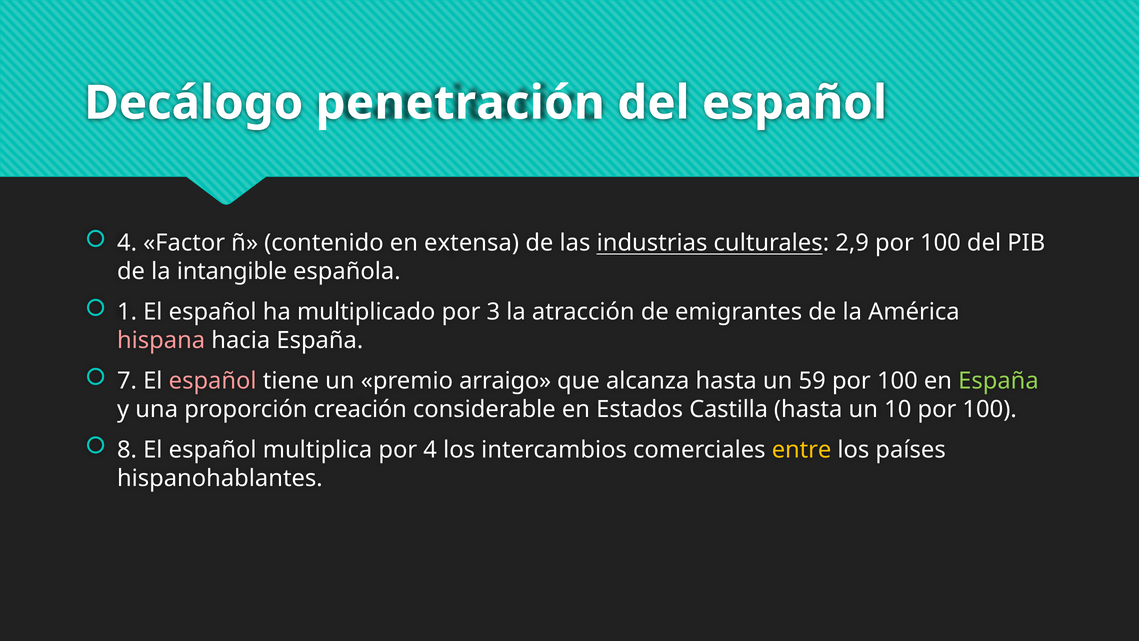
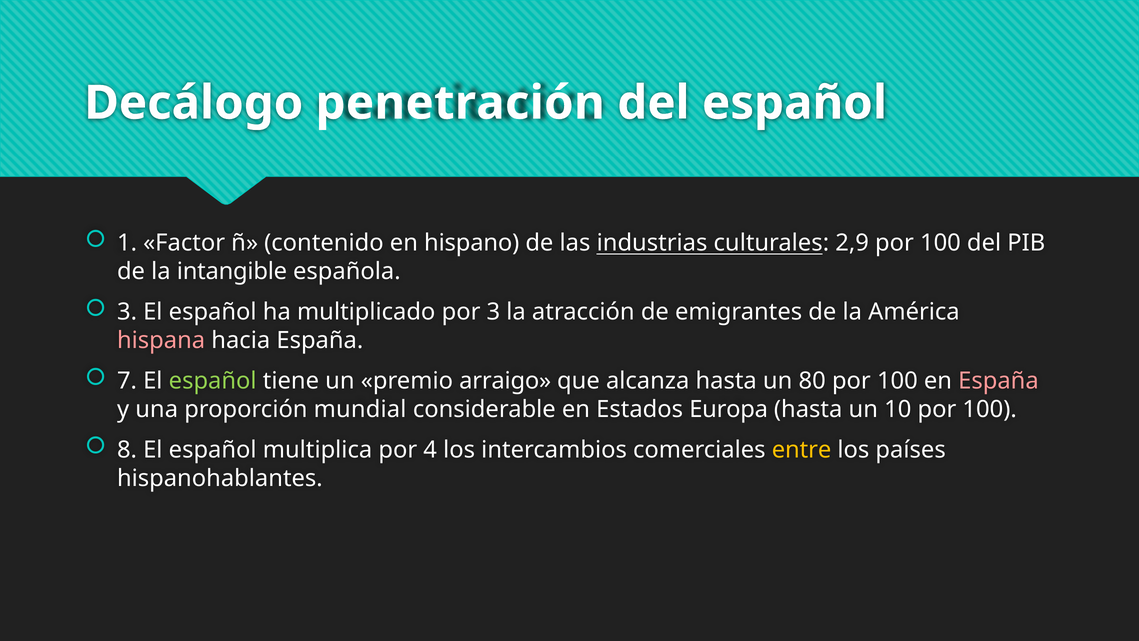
4 at (127, 243): 4 -> 1
extensa: extensa -> hispano
1 at (127, 312): 1 -> 3
español at (213, 381) colour: pink -> light green
59: 59 -> 80
España at (998, 381) colour: light green -> pink
creación: creación -> mundial
Castilla: Castilla -> Europa
